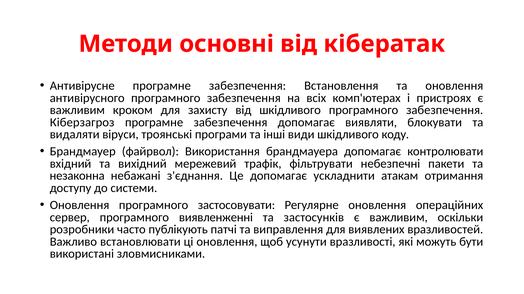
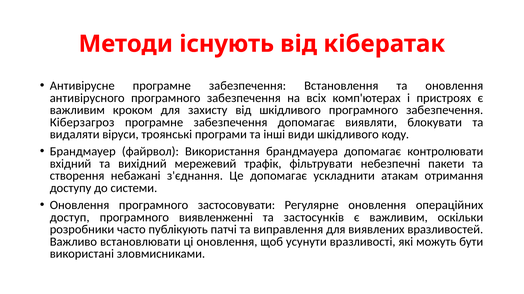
основні: основні -> існують
незаконна: незаконна -> створення
сервер: сервер -> доступ
